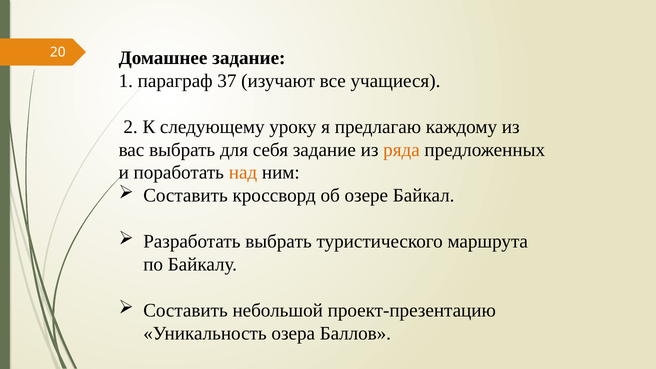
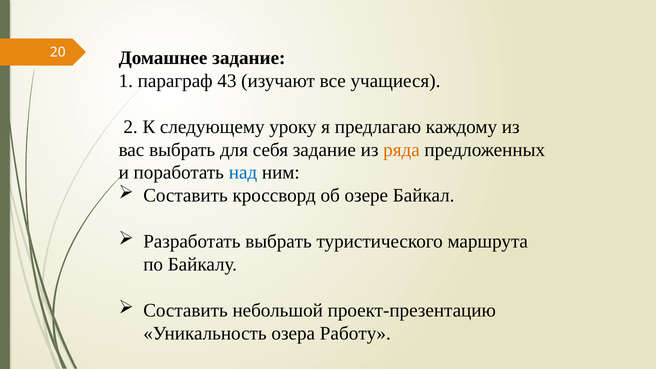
37: 37 -> 43
над colour: orange -> blue
Баллов: Баллов -> Работу
